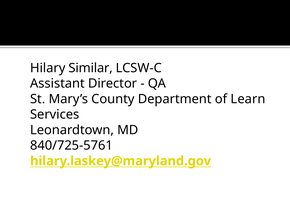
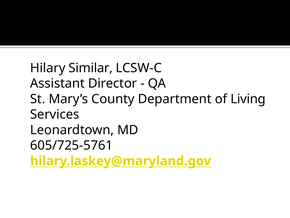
Learn: Learn -> Living
840/725-5761: 840/725-5761 -> 605/725-5761
